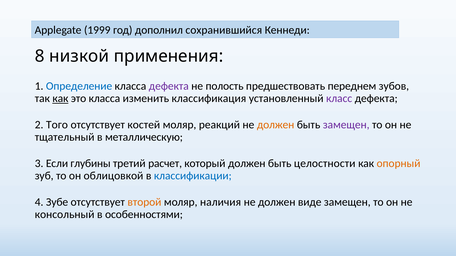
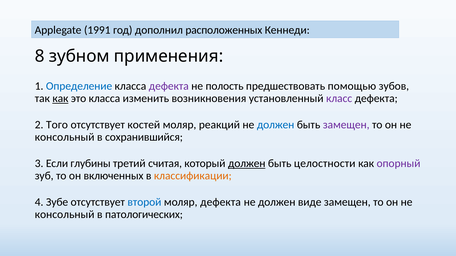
1999: 1999 -> 1991
сохранившийся: сохранившийся -> расположенных
низкой: низкой -> зубном
переднем: переднем -> помощью
классификация: классификация -> возникновения
должен at (276, 125) colour: orange -> blue
тщательный at (65, 137): тщательный -> консольный
металлическую: металлическую -> сохранившийся
расчет: расчет -> считая
должен at (247, 164) underline: none -> present
опорный colour: orange -> purple
облицовкой: облицовкой -> включенных
классификации colour: blue -> orange
второй colour: orange -> blue
моляр наличия: наличия -> дефекта
особенностями: особенностями -> патологических
